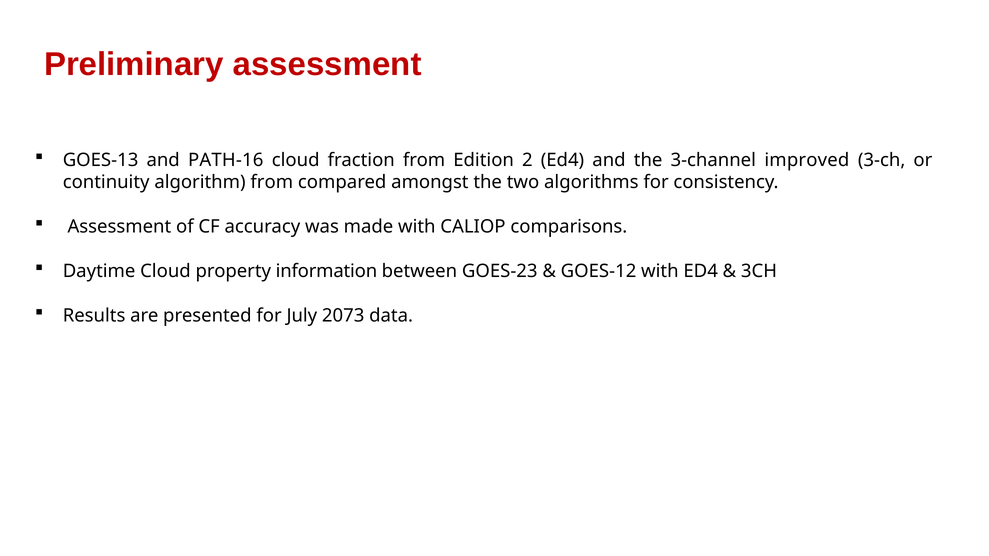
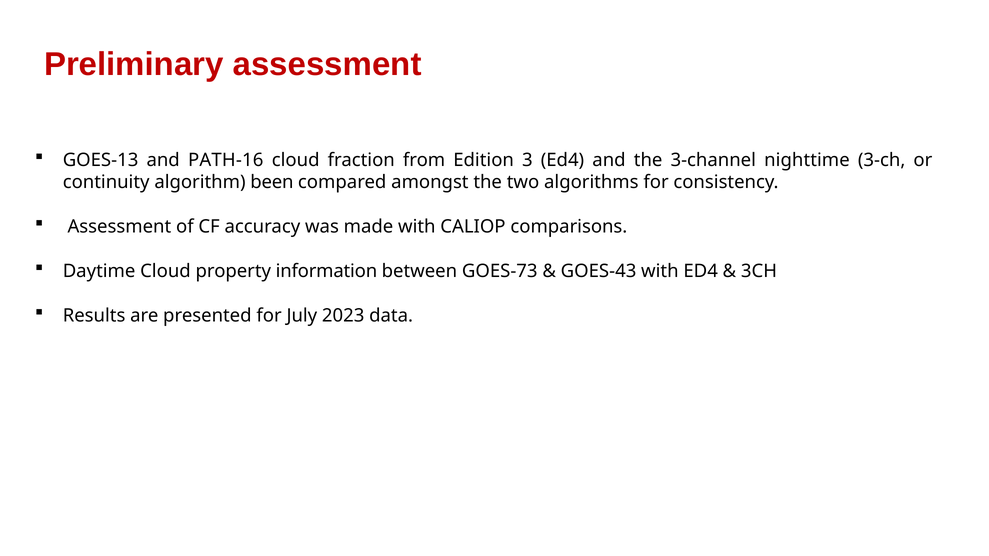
2: 2 -> 3
improved: improved -> nighttime
algorithm from: from -> been
GOES-23: GOES-23 -> GOES-73
GOES-12: GOES-12 -> GOES-43
2073: 2073 -> 2023
